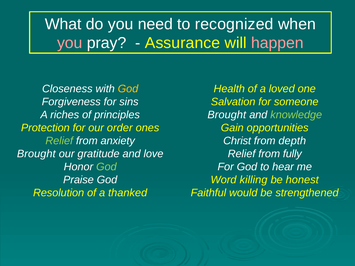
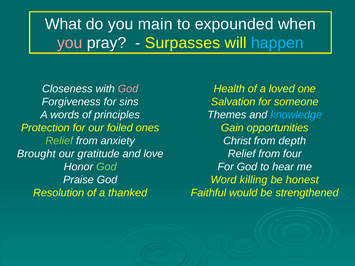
need: need -> main
recognized: recognized -> expounded
Assurance: Assurance -> Surpasses
happen colour: pink -> light blue
God at (128, 89) colour: yellow -> pink
Brought at (227, 115): Brought -> Themes
knowledge colour: light green -> light blue
riches: riches -> words
order: order -> foiled
fully: fully -> four
